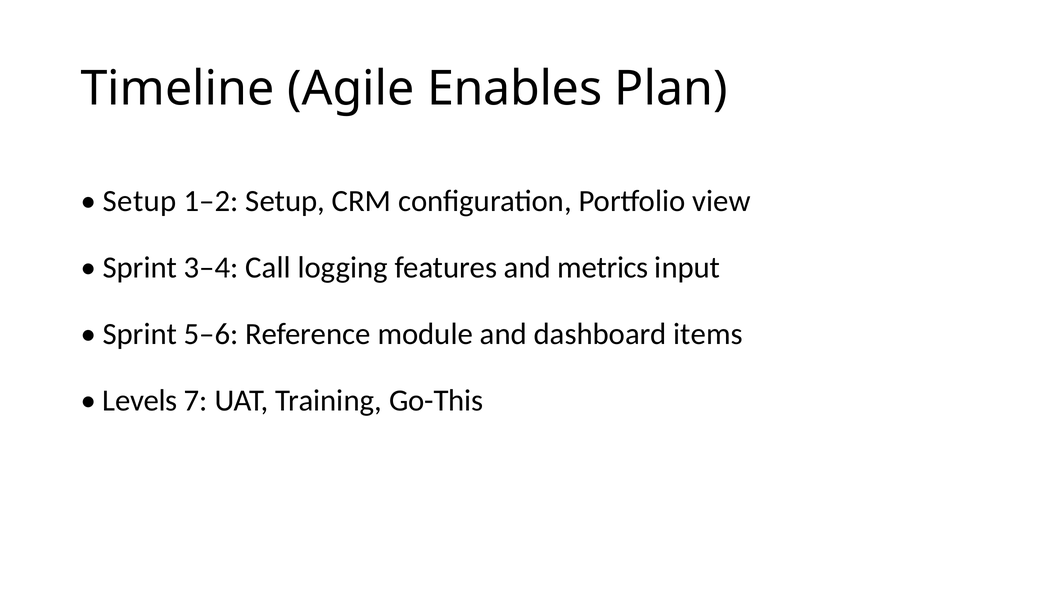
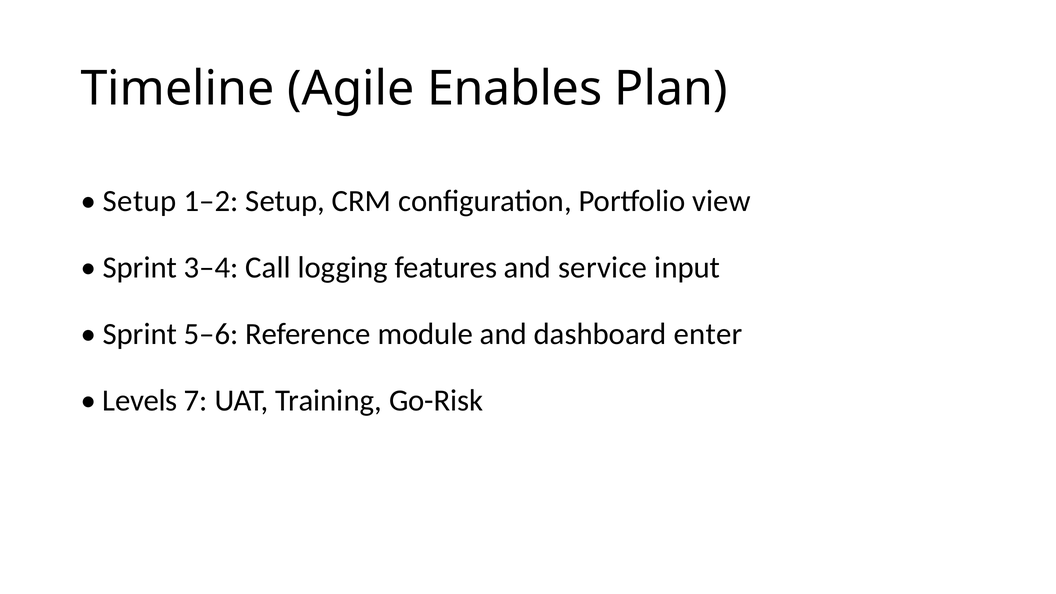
metrics: metrics -> service
items: items -> enter
Go-This: Go-This -> Go-Risk
